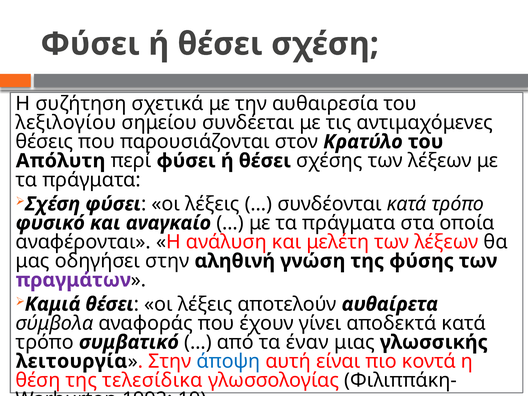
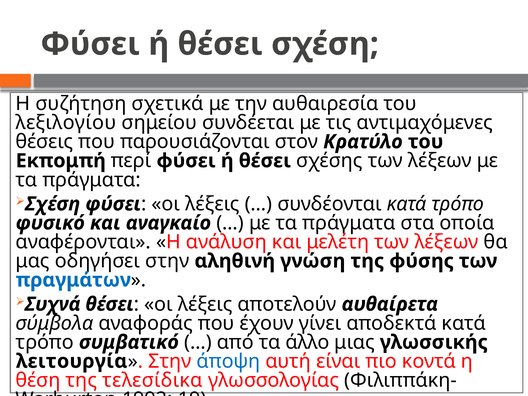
Απόλυτη: Απόλυτη -> Εκπομπή
πραγμάτων colour: purple -> blue
Καμιά: Καμιά -> Συχνά
έναν: έναν -> άλλο
